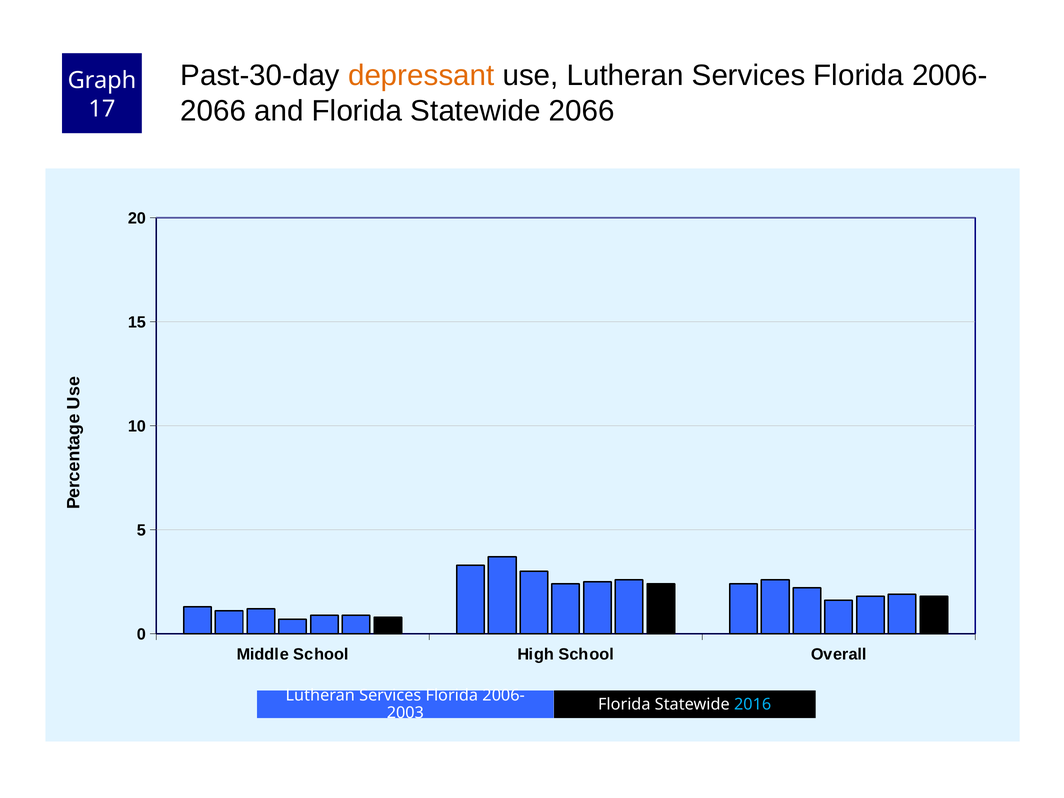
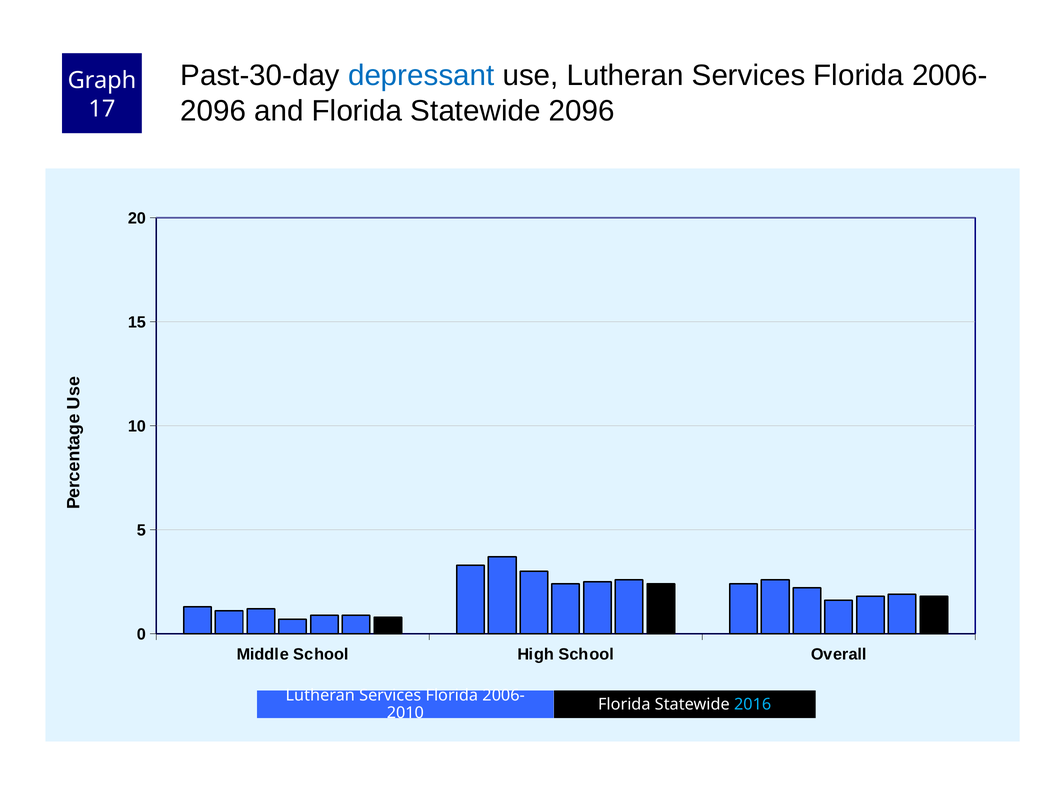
depressant colour: orange -> blue
2066 at (213, 111): 2066 -> 2096
Statewide 2066: 2066 -> 2096
2003: 2003 -> 2010
